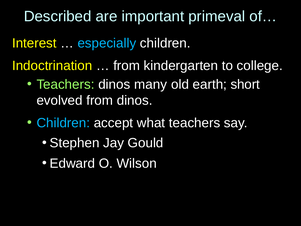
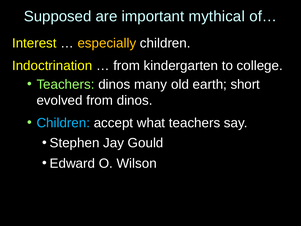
Described: Described -> Supposed
primeval: primeval -> mythical
especially colour: light blue -> yellow
